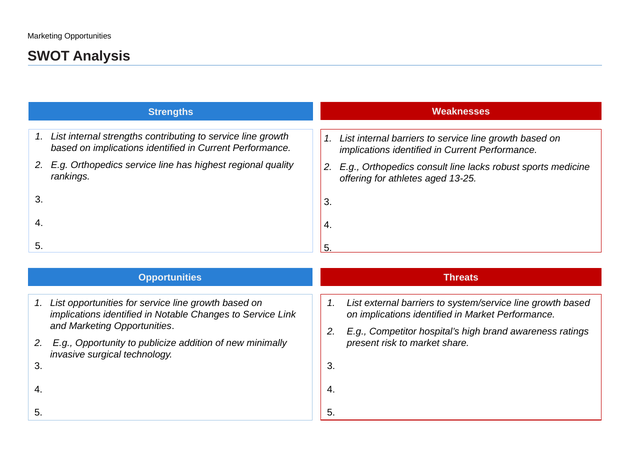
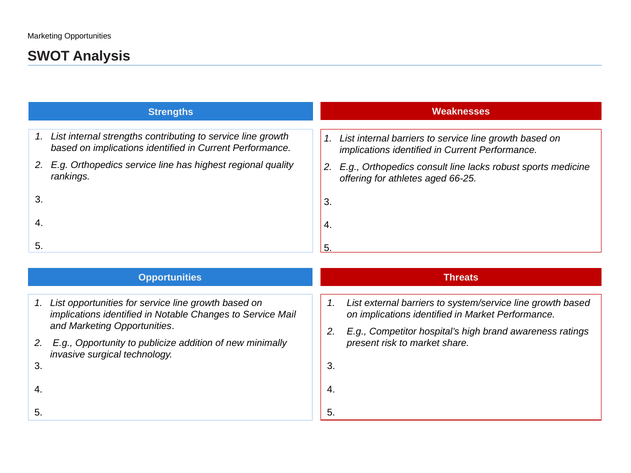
13-25: 13-25 -> 66-25
Link: Link -> Mail
